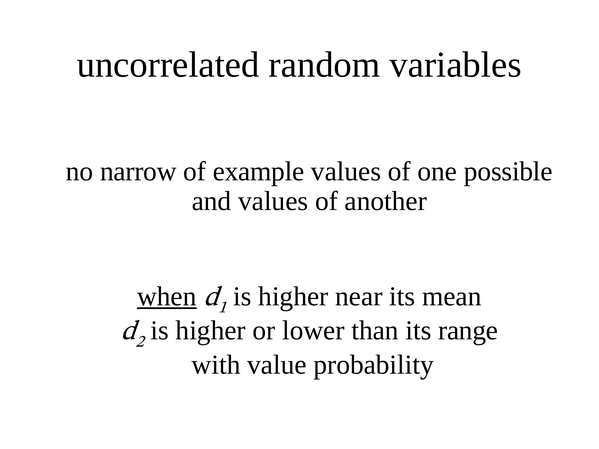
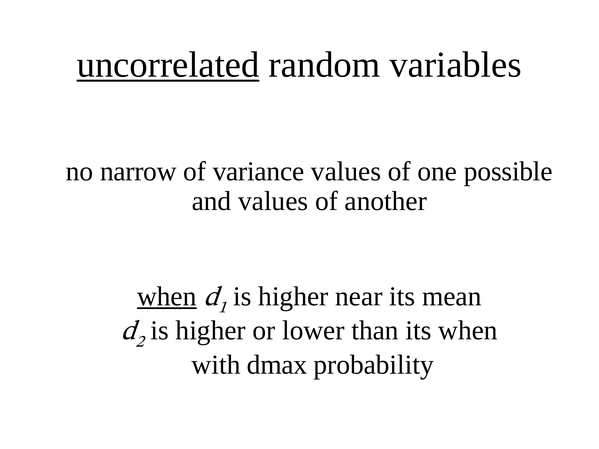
uncorrelated underline: none -> present
example: example -> variance
its range: range -> when
value: value -> dmax
